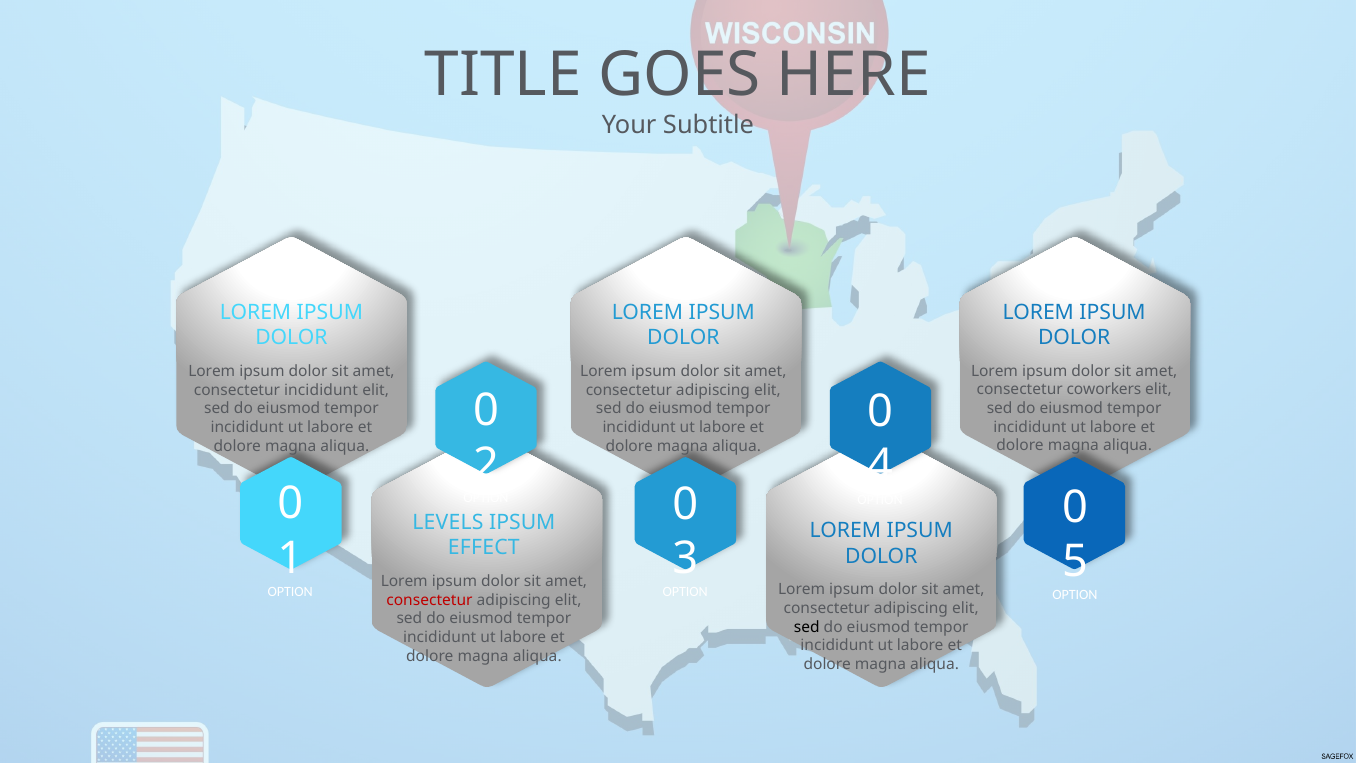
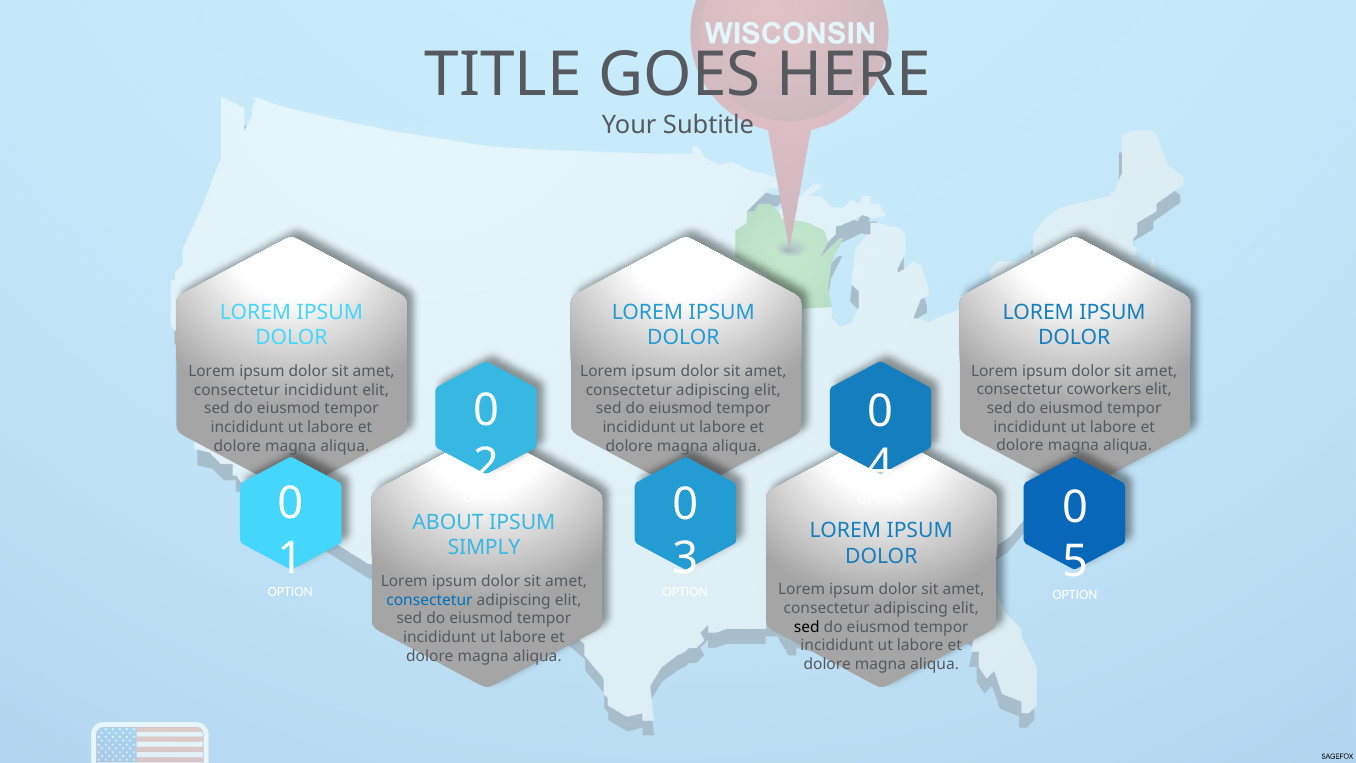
LEVELS: LEVELS -> ABOUT
EFFECT: EFFECT -> SIMPLY
consectetur at (429, 600) colour: red -> blue
